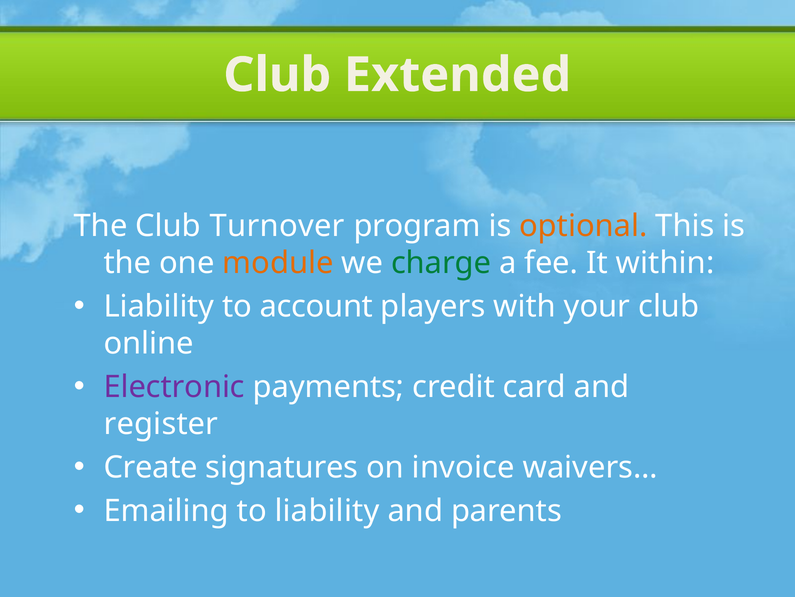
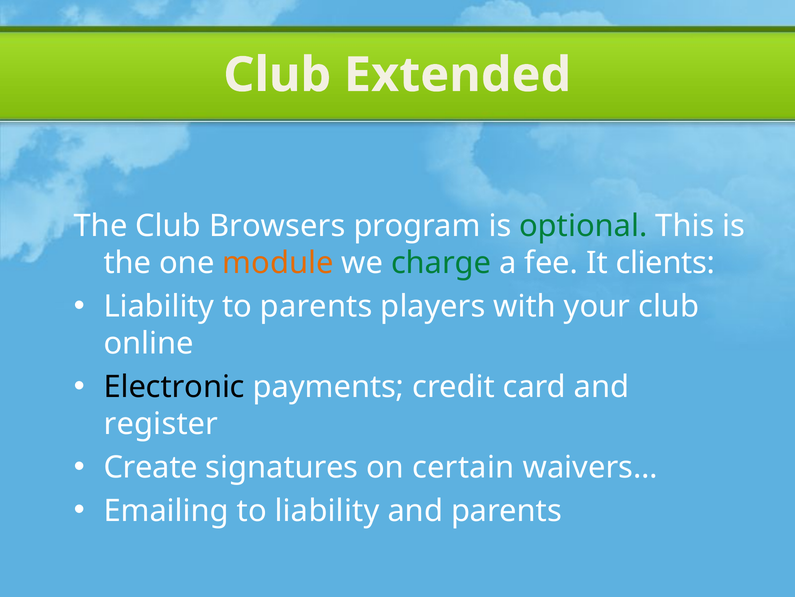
Turnover: Turnover -> Browsers
optional colour: orange -> green
within: within -> clients
to account: account -> parents
Electronic colour: purple -> black
invoice: invoice -> certain
